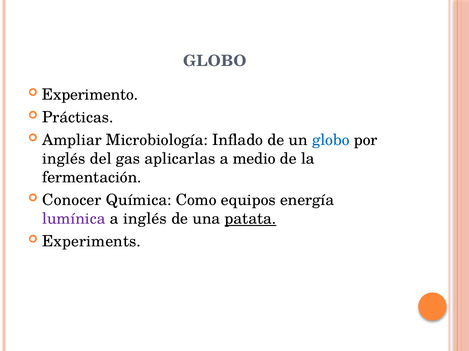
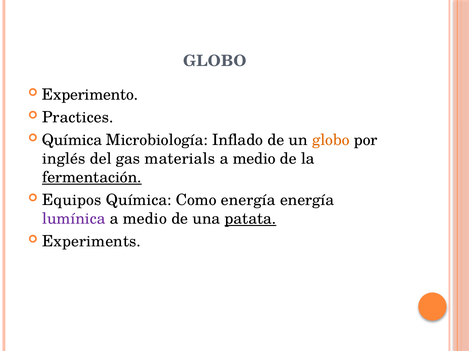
Prácticas: Prácticas -> Practices
Ampliar at (72, 140): Ampliar -> Química
globo at (331, 140) colour: blue -> orange
aplicarlas: aplicarlas -> materials
fermentación underline: none -> present
Conocer: Conocer -> Equipos
Como equipos: equipos -> energía
inglés at (145, 219): inglés -> medio
